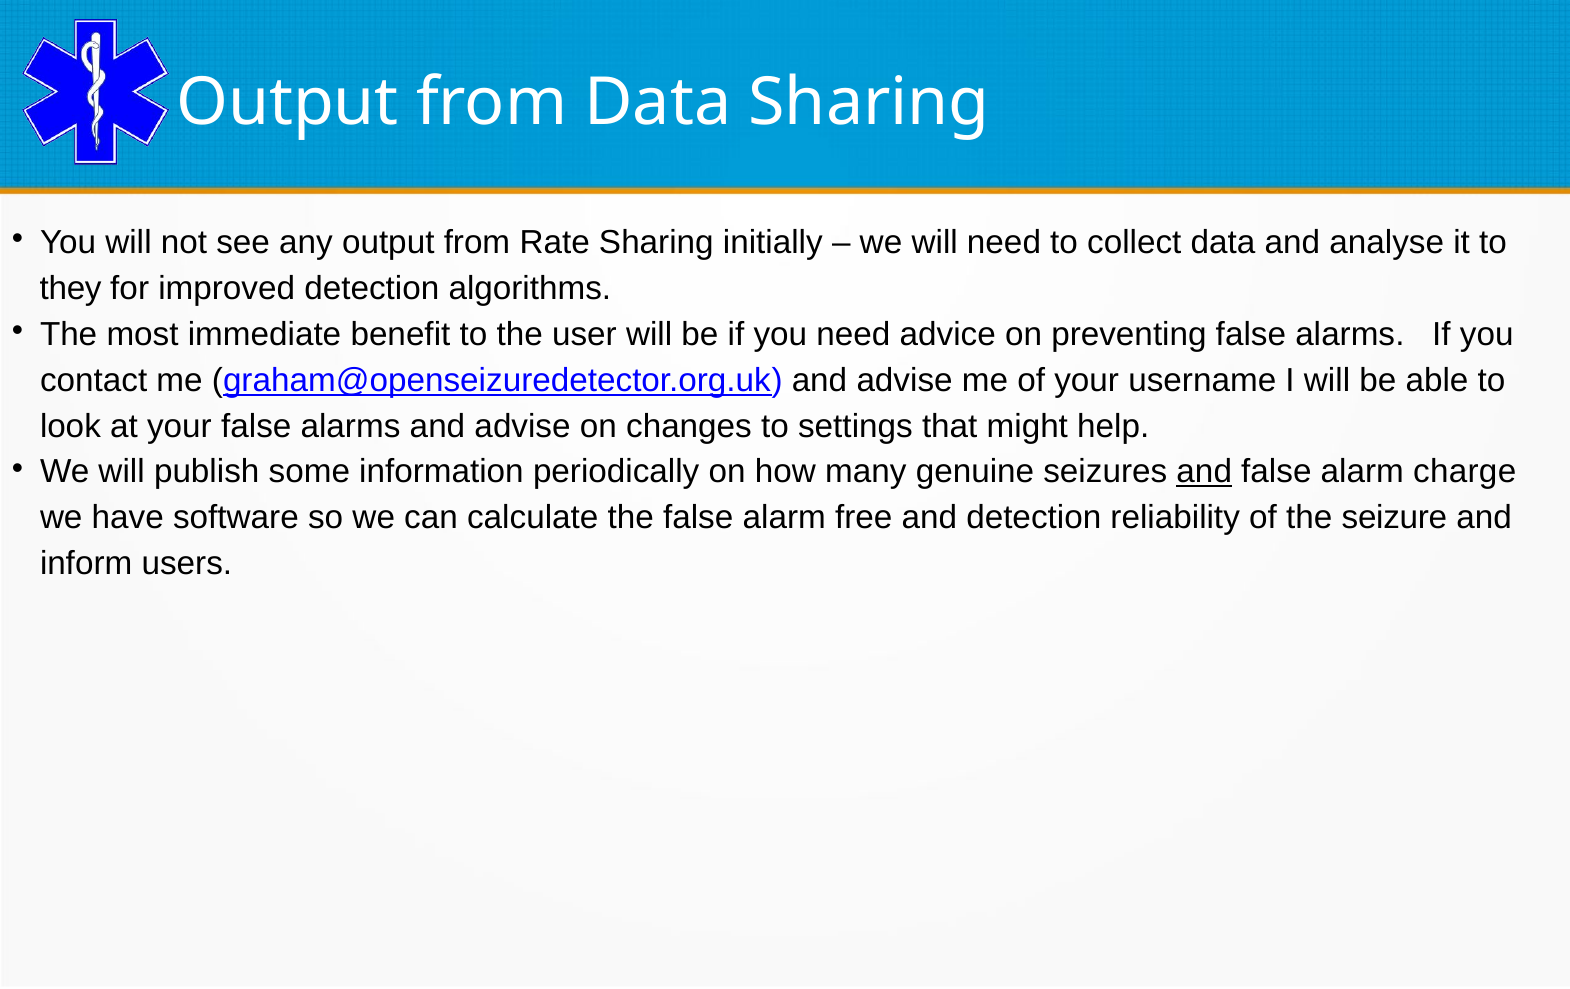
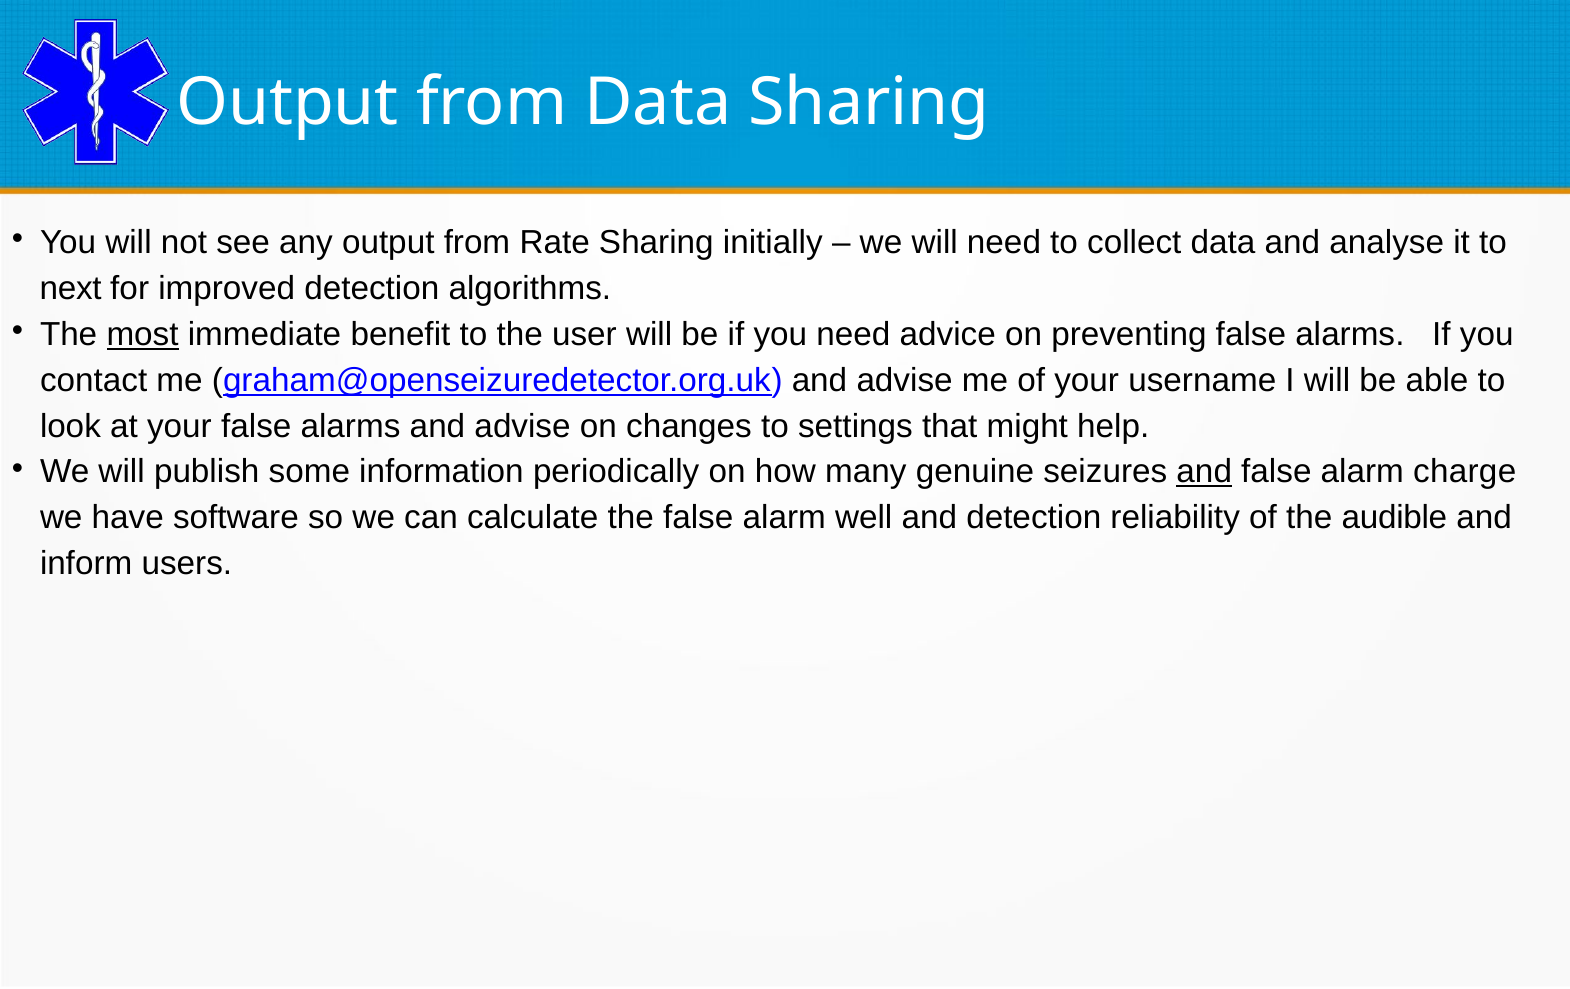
they: they -> next
most underline: none -> present
free: free -> well
seizure: seizure -> audible
